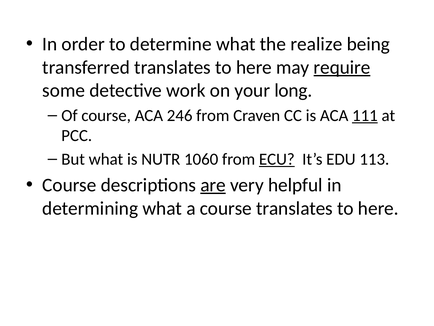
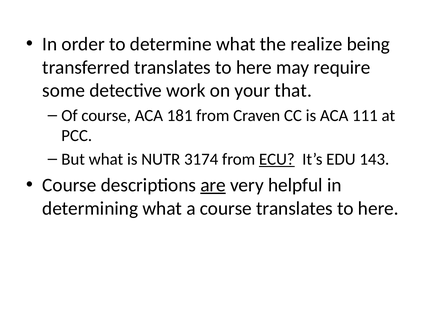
require underline: present -> none
long: long -> that
246: 246 -> 181
111 underline: present -> none
1060: 1060 -> 3174
113: 113 -> 143
